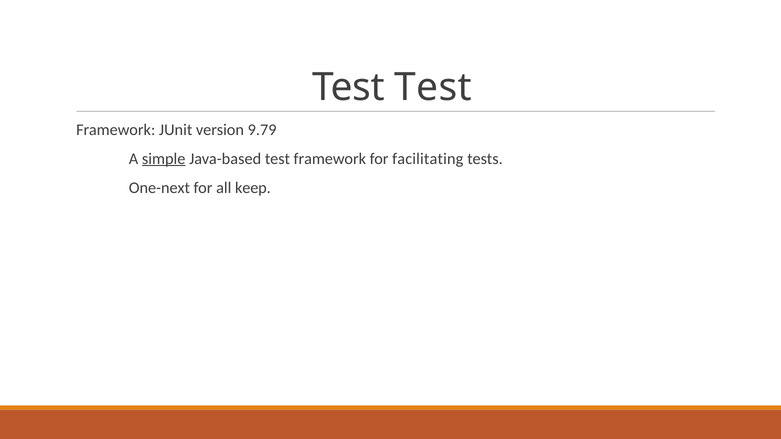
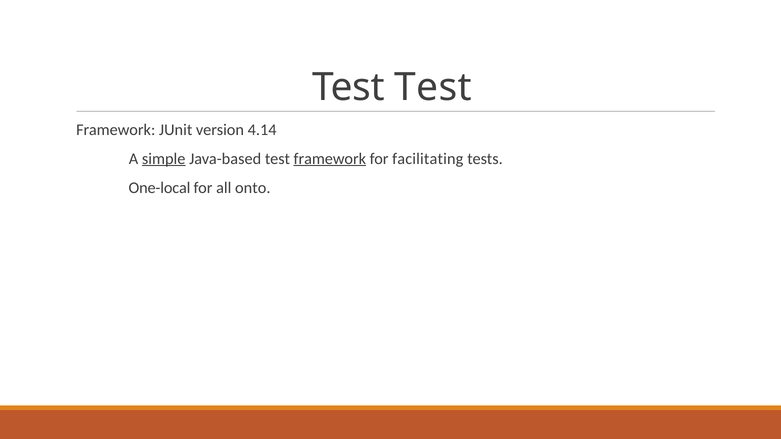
9.79: 9.79 -> 4.14
framework at (330, 159) underline: none -> present
One-next: One-next -> One-local
keep: keep -> onto
